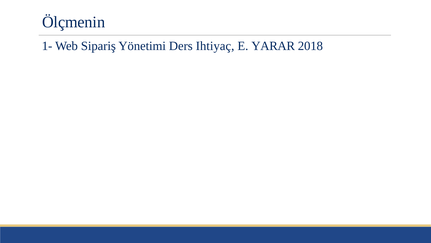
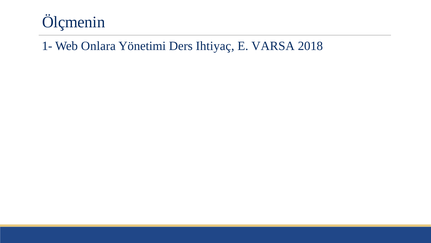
Sipariş: Sipariş -> Onlara
YARAR: YARAR -> VARSA
